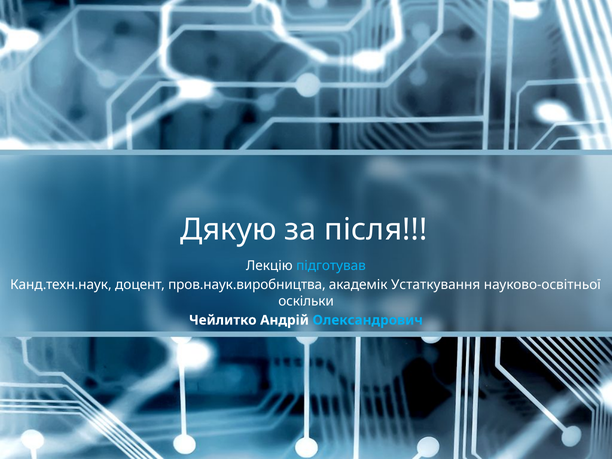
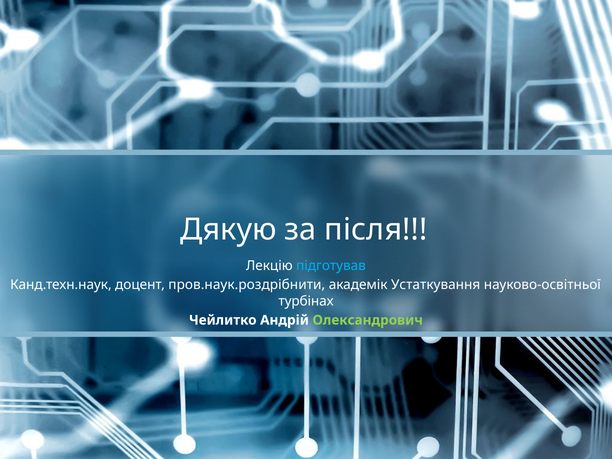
пров.наук.виробництва: пров.наук.виробництва -> пров.наук.роздрібнити
оскільки: оскільки -> турбінах
Олександрович colour: light blue -> light green
